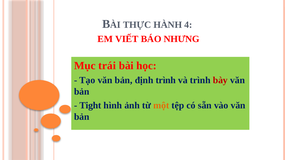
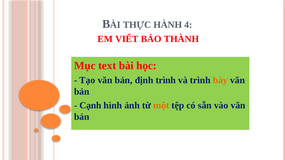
NHƯNG: NHƯNG -> THÀNH
trái: trái -> text
bày colour: red -> orange
Tight: Tight -> Cạnh
